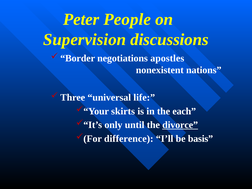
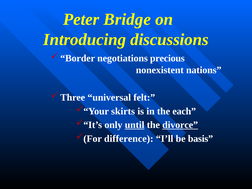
People: People -> Bridge
Supervision: Supervision -> Introducing
apostles: apostles -> precious
life: life -> felt
until underline: none -> present
